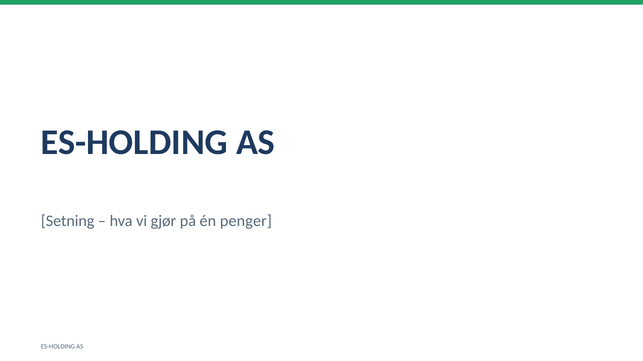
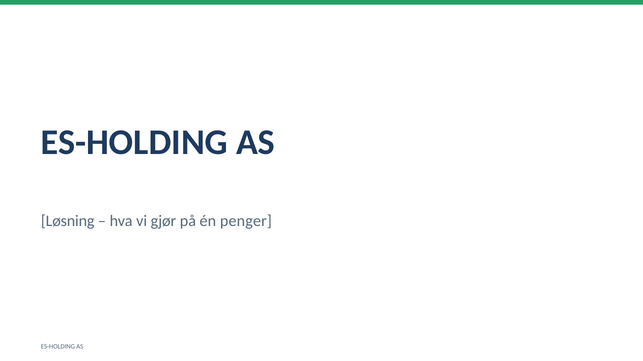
Setning: Setning -> Løsning
